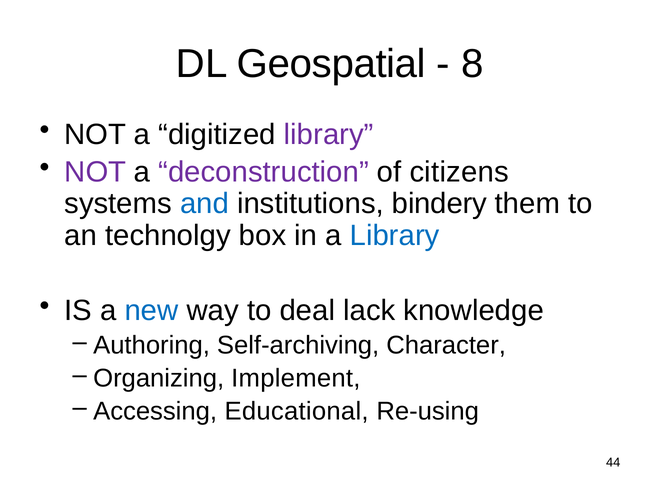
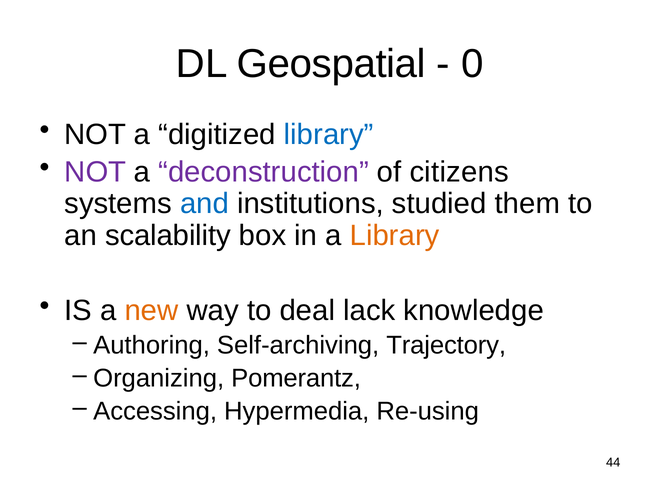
8: 8 -> 0
library at (329, 134) colour: purple -> blue
bindery: bindery -> studied
technolgy: technolgy -> scalability
Library at (395, 235) colour: blue -> orange
new colour: blue -> orange
Character: Character -> Trajectory
Implement: Implement -> Pomerantz
Educational: Educational -> Hypermedia
